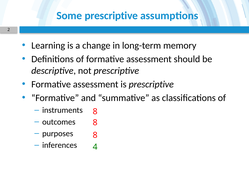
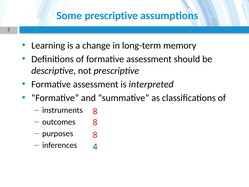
is prescriptive: prescriptive -> interpreted
